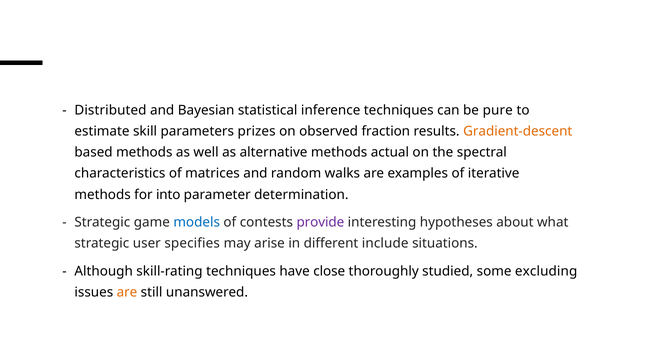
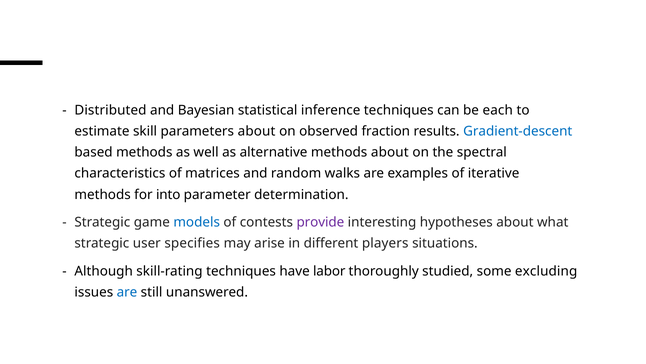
pure: pure -> each
parameters prizes: prizes -> about
Gradient-descent colour: orange -> blue
methods actual: actual -> about
include: include -> players
close: close -> labor
are at (127, 292) colour: orange -> blue
